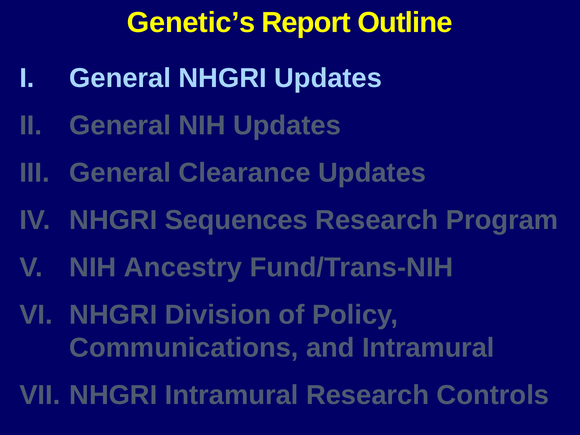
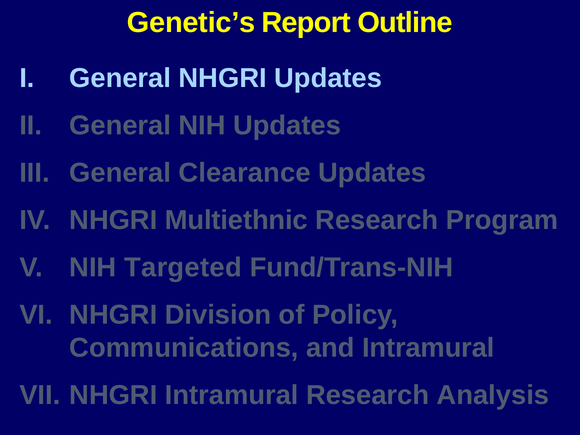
Sequences: Sequences -> Multiethnic
Ancestry: Ancestry -> Targeted
Controls: Controls -> Analysis
